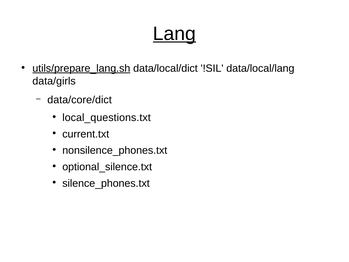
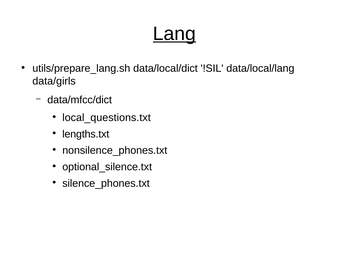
utils/prepare_lang.sh underline: present -> none
data/core/dict: data/core/dict -> data/mfcc/dict
current.txt: current.txt -> lengths.txt
